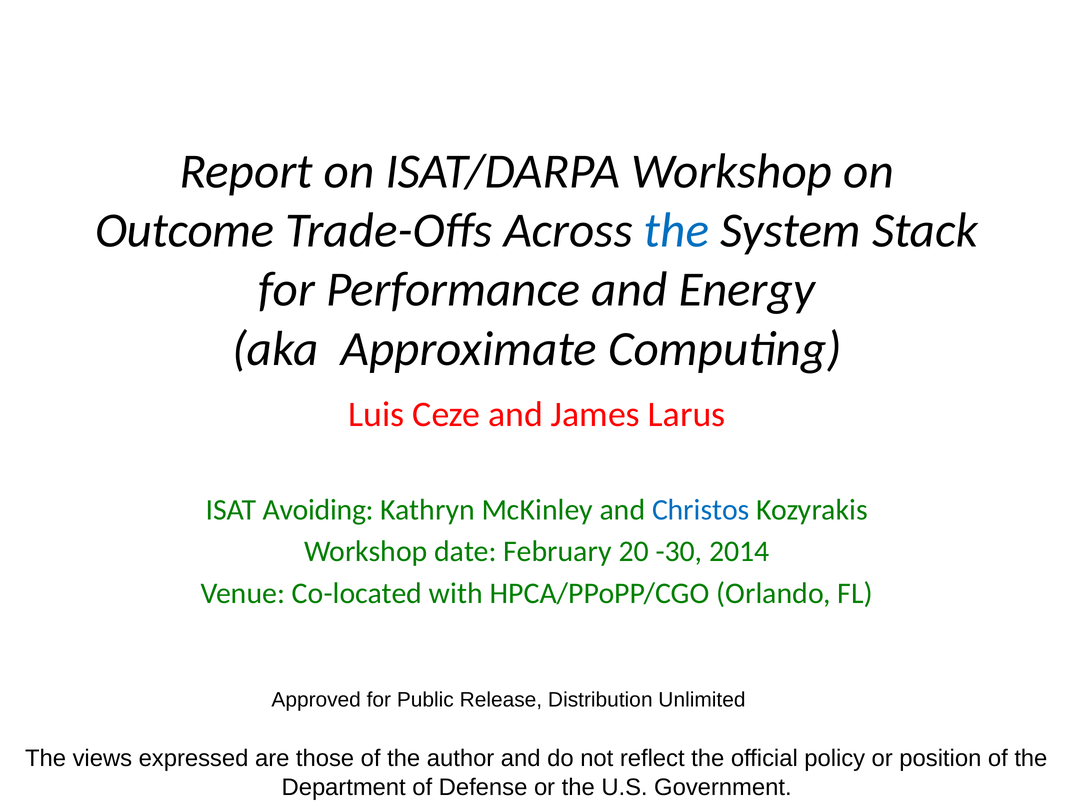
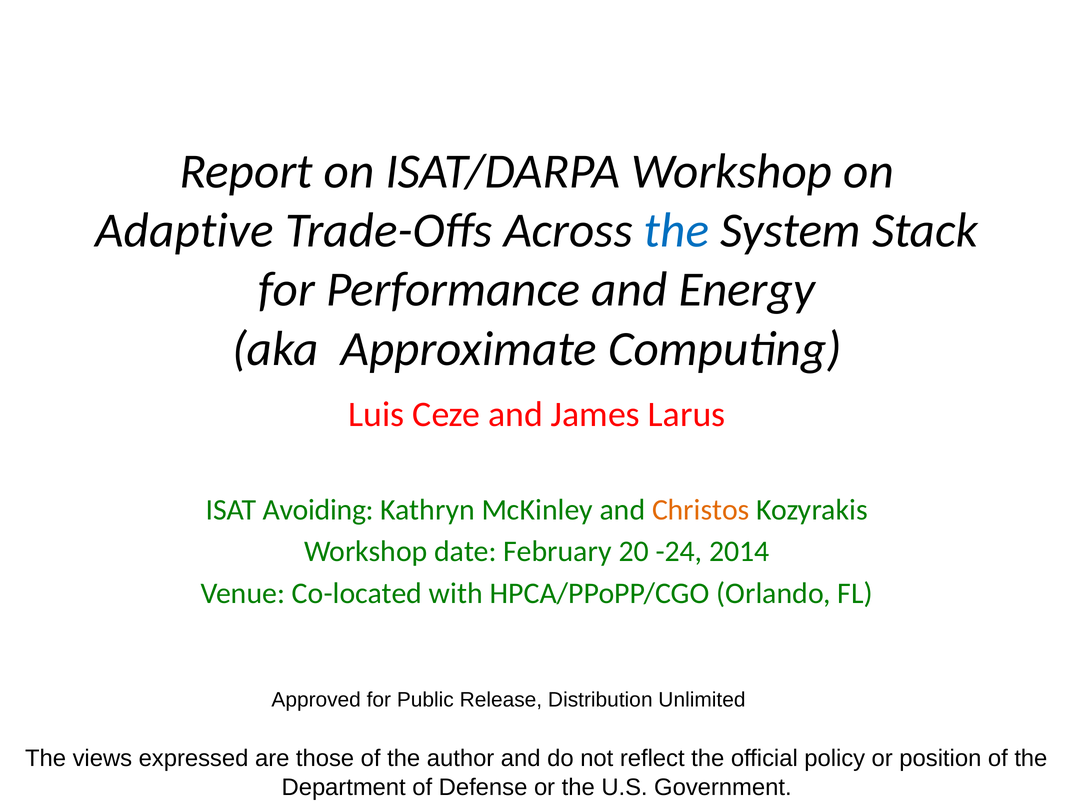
Outcome: Outcome -> Adaptive
Christos colour: blue -> orange
-30: -30 -> -24
